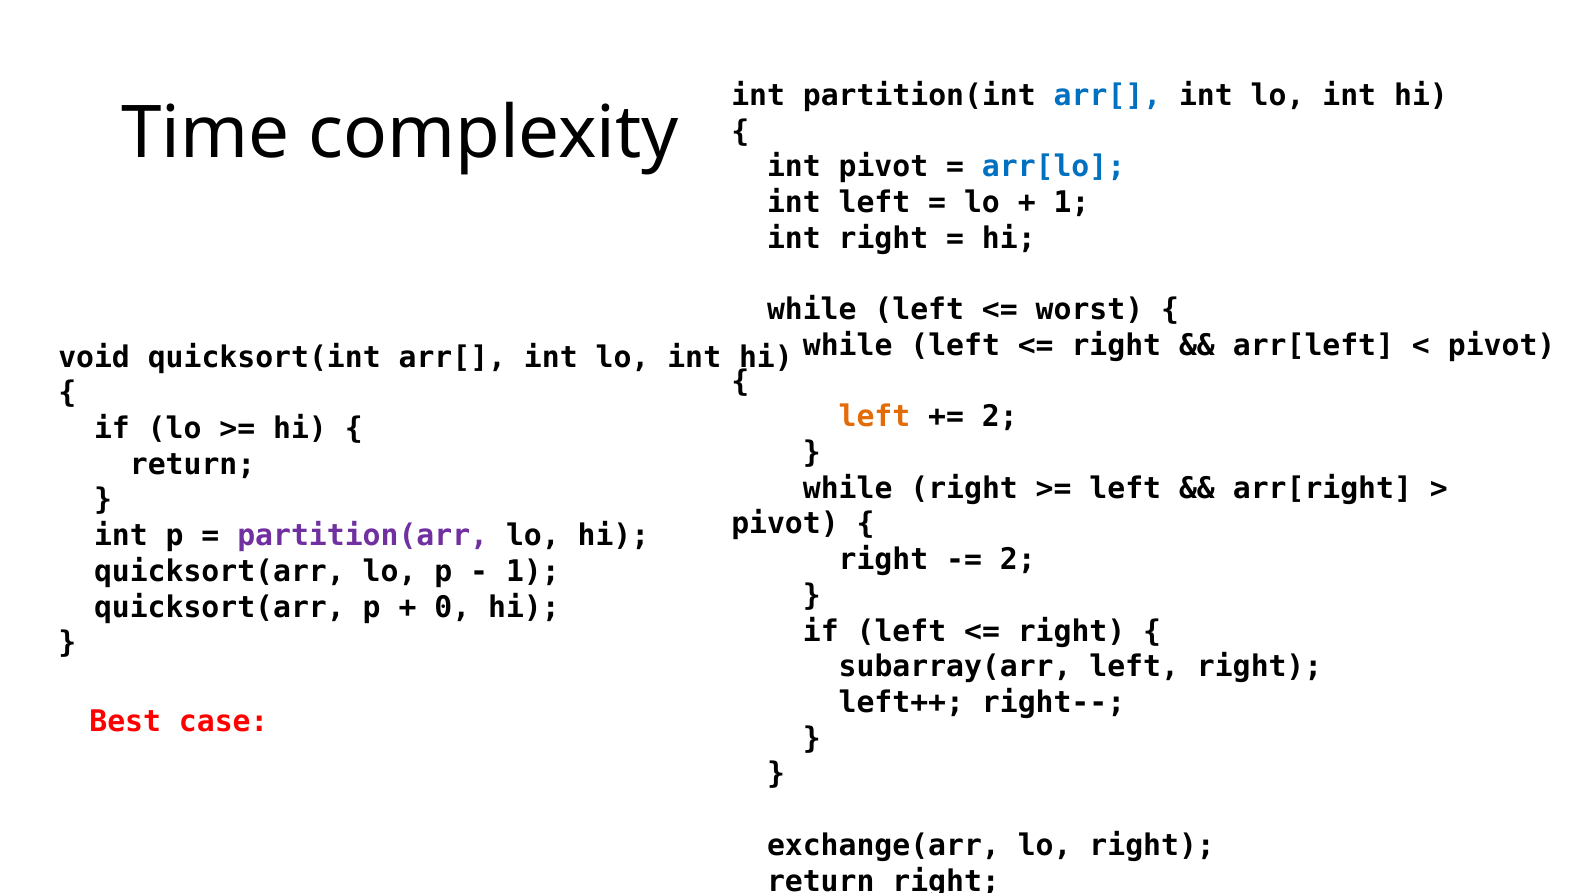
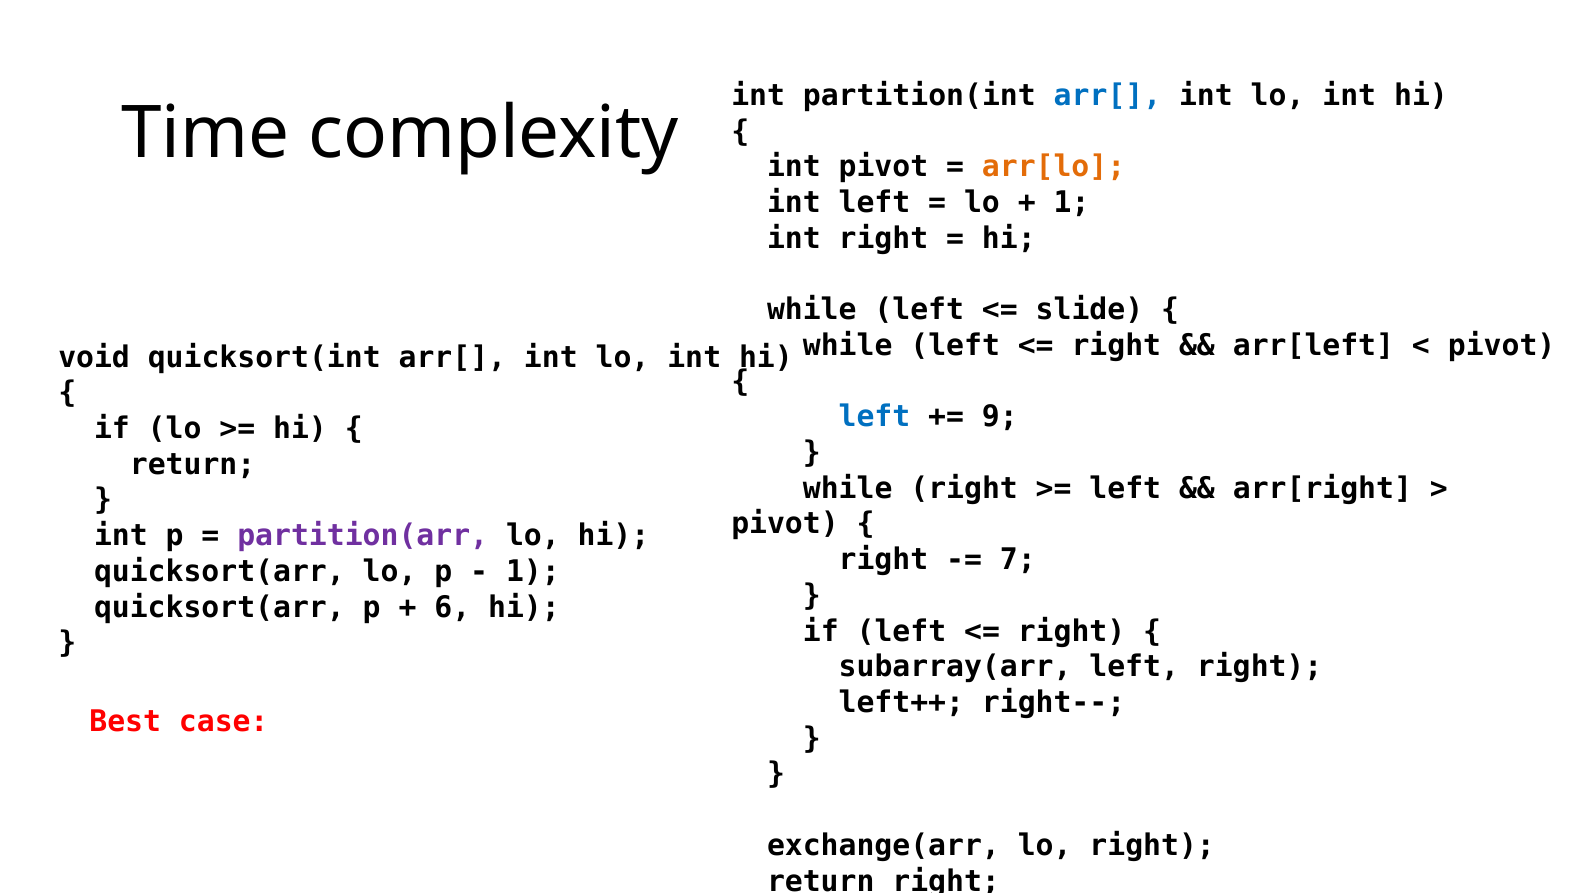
arr[lo colour: blue -> orange
worst: worst -> slide
left at (874, 417) colour: orange -> blue
2 at (1000, 417): 2 -> 9
2 at (1018, 560): 2 -> 7
0: 0 -> 6
